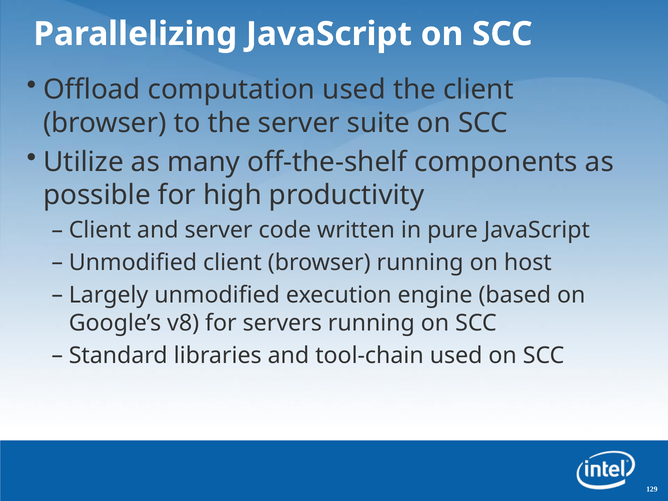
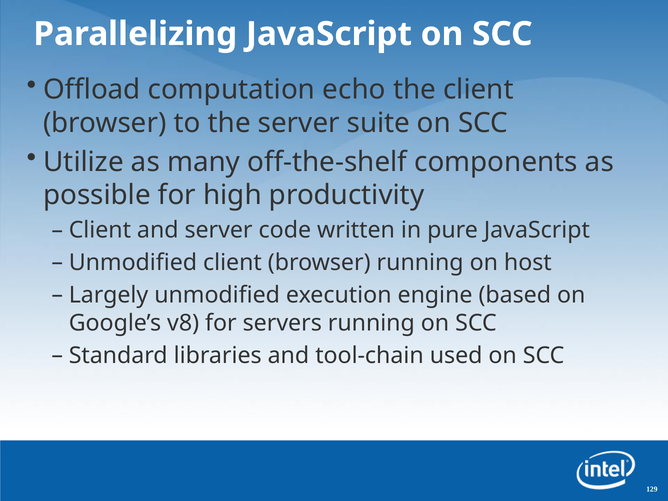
computation used: used -> echo
